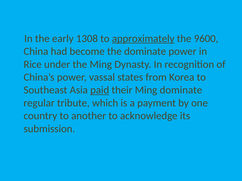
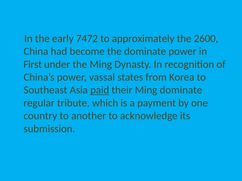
1308: 1308 -> 7472
approximately underline: present -> none
9600: 9600 -> 2600
Rice: Rice -> First
